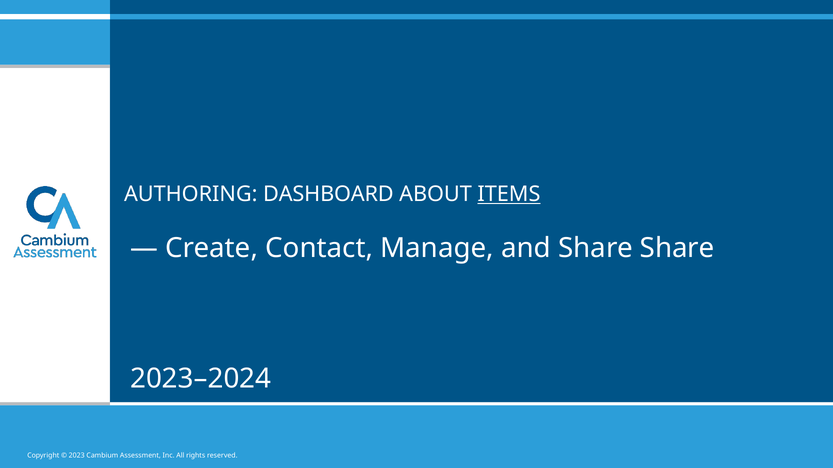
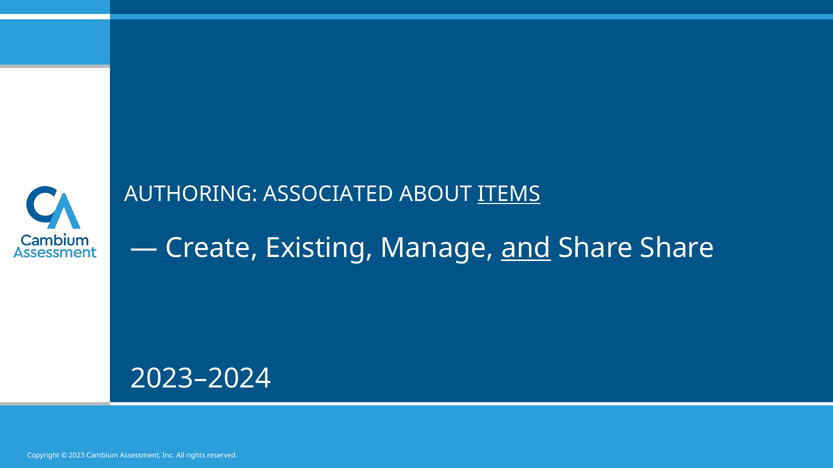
DASHBOARD: DASHBOARD -> ASSOCIATED
Contact: Contact -> Existing
and underline: none -> present
